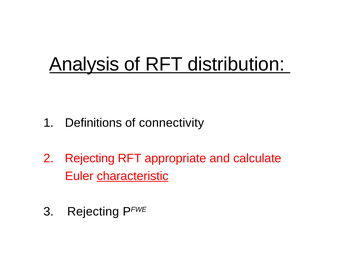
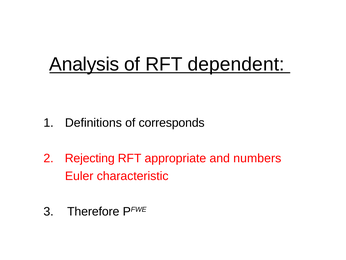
distribution: distribution -> dependent
connectivity: connectivity -> corresponds
calculate: calculate -> numbers
characteristic underline: present -> none
3 Rejecting: Rejecting -> Therefore
